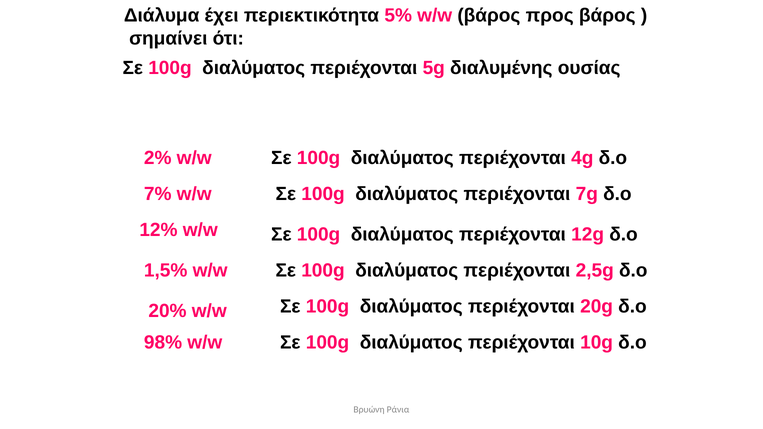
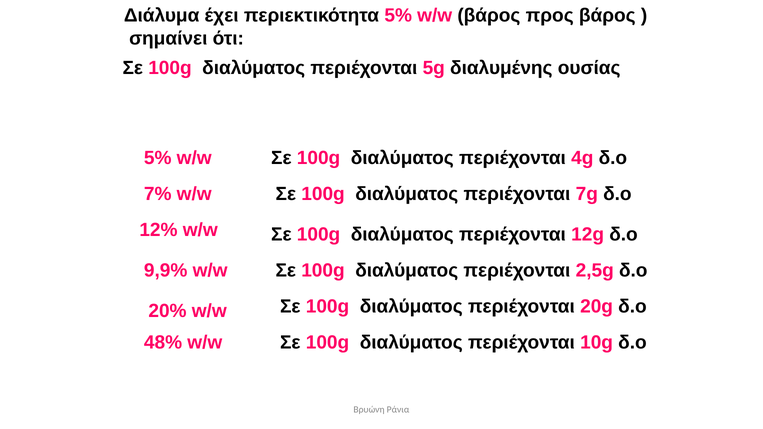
2% at (158, 158): 2% -> 5%
1,5%: 1,5% -> 9,9%
98%: 98% -> 48%
